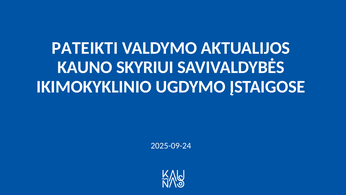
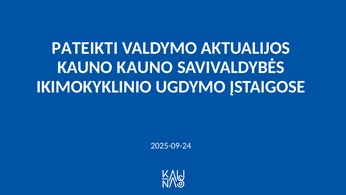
KAUNO SKYRIUI: SKYRIUI -> KAUNO
